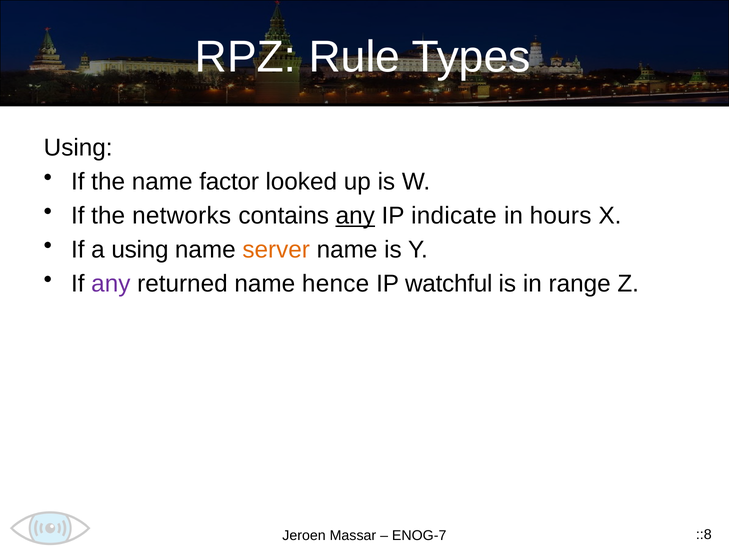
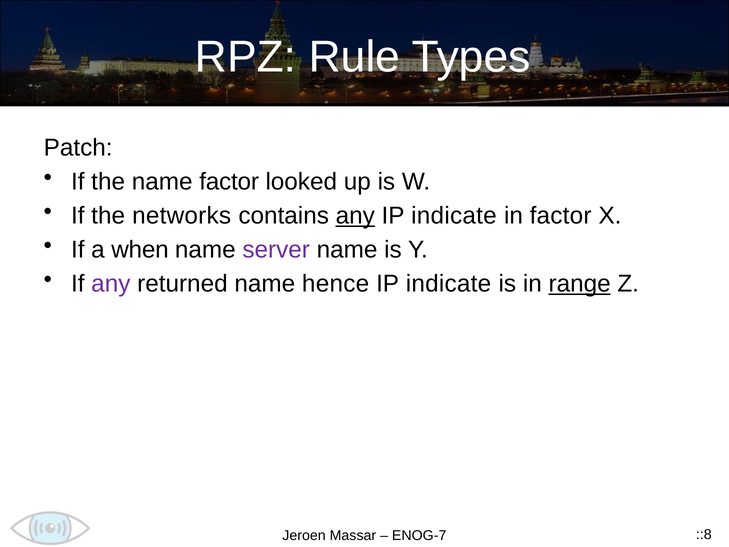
Using at (78, 148): Using -> Patch
in hours: hours -> factor
a using: using -> when
server colour: orange -> purple
watchful at (449, 284): watchful -> indicate
range underline: none -> present
